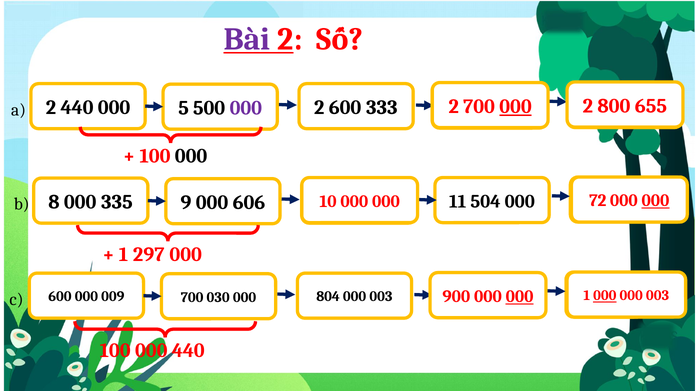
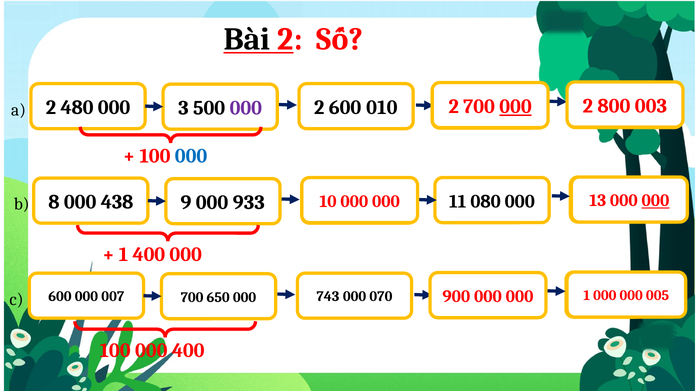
Bài colour: purple -> black
655: 655 -> 003
2 440: 440 -> 480
5: 5 -> 3
333: 333 -> 010
000 at (191, 156) colour: black -> blue
335: 335 -> 438
606: 606 -> 933
504: 504 -> 080
72: 72 -> 13
1 297: 297 -> 400
000 at (520, 297) underline: present -> none
000 at (605, 296) underline: present -> none
003 at (657, 296): 003 -> 005
009: 009 -> 007
030: 030 -> 650
804: 804 -> 743
003 at (381, 297): 003 -> 070
000 440: 440 -> 400
